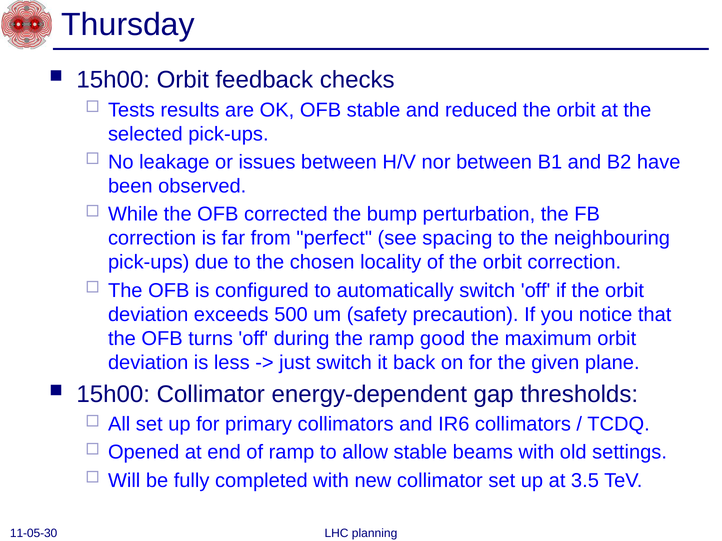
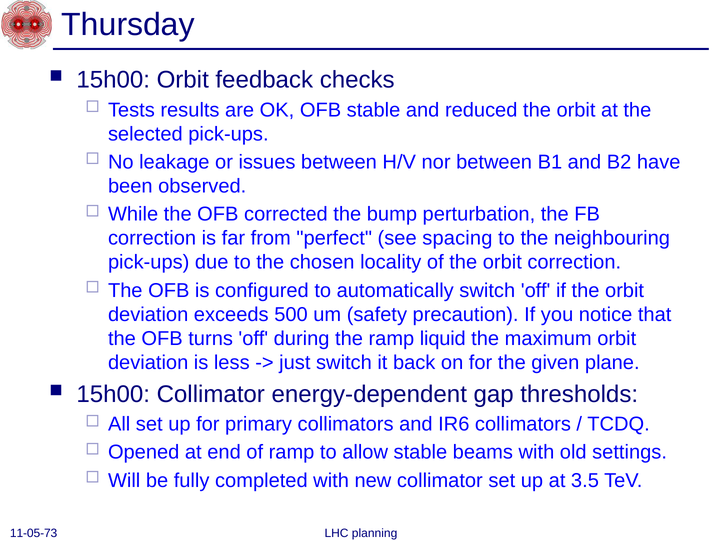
good: good -> liquid
11-05-30: 11-05-30 -> 11-05-73
